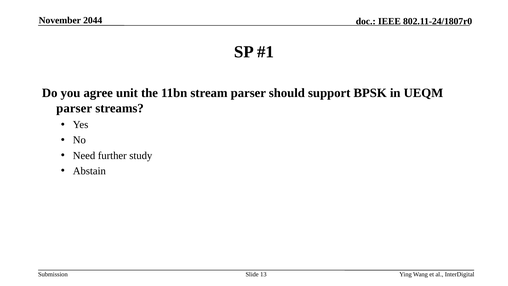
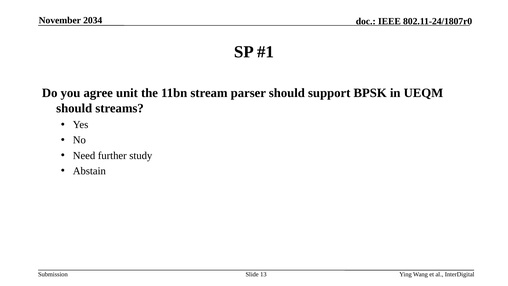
2044: 2044 -> 2034
parser at (74, 108): parser -> should
